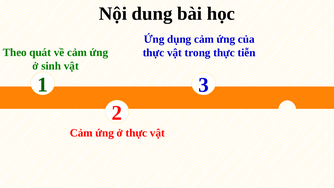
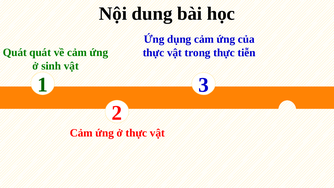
Theo at (15, 52): Theo -> Quát
